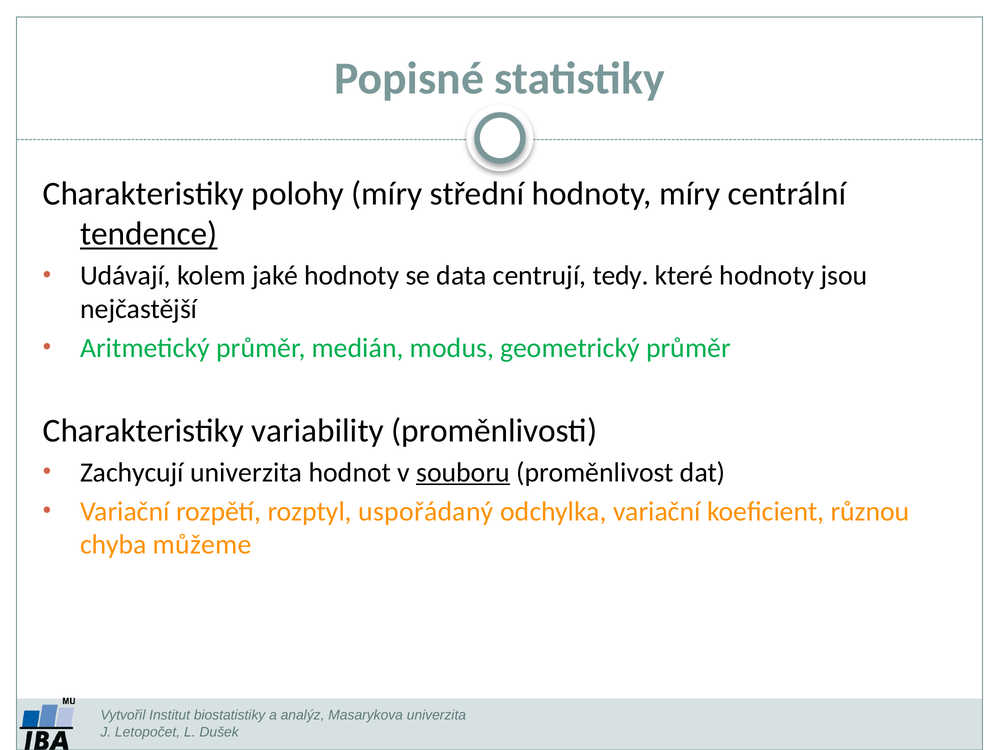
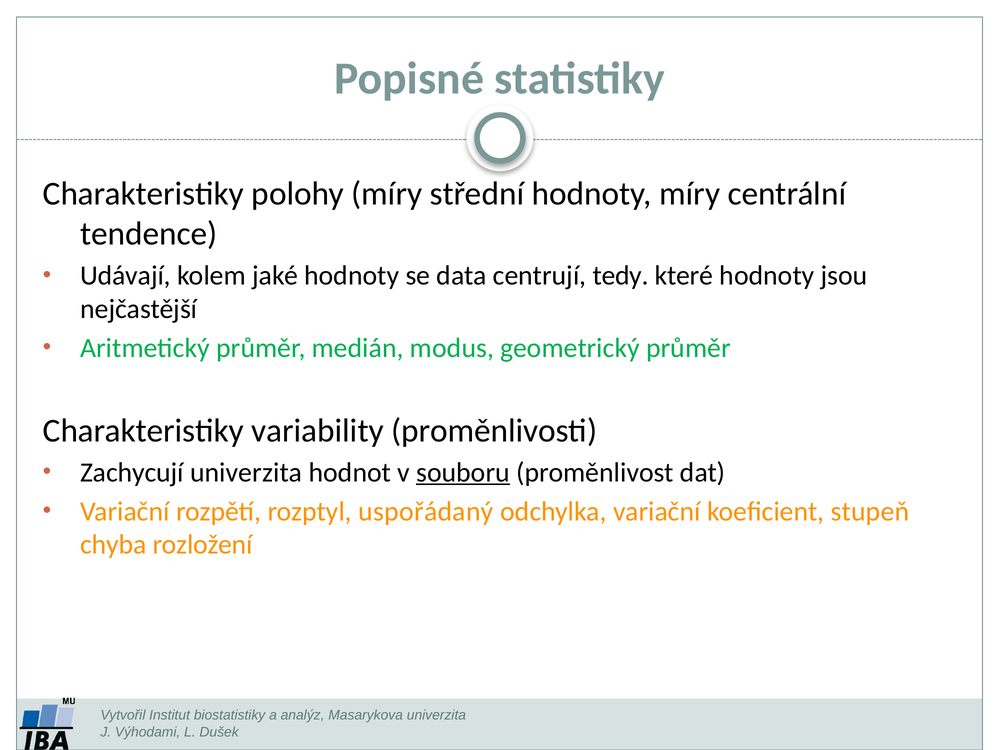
tendence underline: present -> none
různou: různou -> stupeň
můžeme: můžeme -> rozložení
Letopočet: Letopočet -> Výhodami
